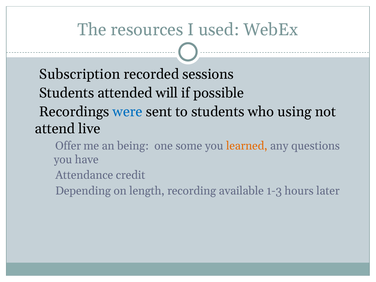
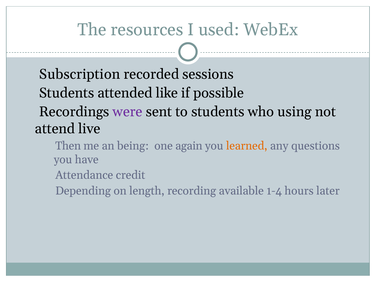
will: will -> like
were colour: blue -> purple
Offer: Offer -> Then
some: some -> again
1-3: 1-3 -> 1-4
